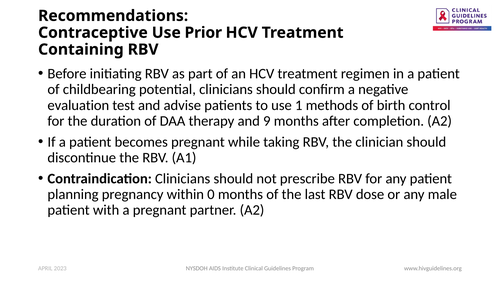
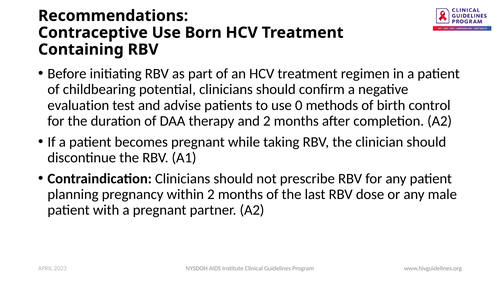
Prior: Prior -> Born
1: 1 -> 0
and 9: 9 -> 2
within 0: 0 -> 2
